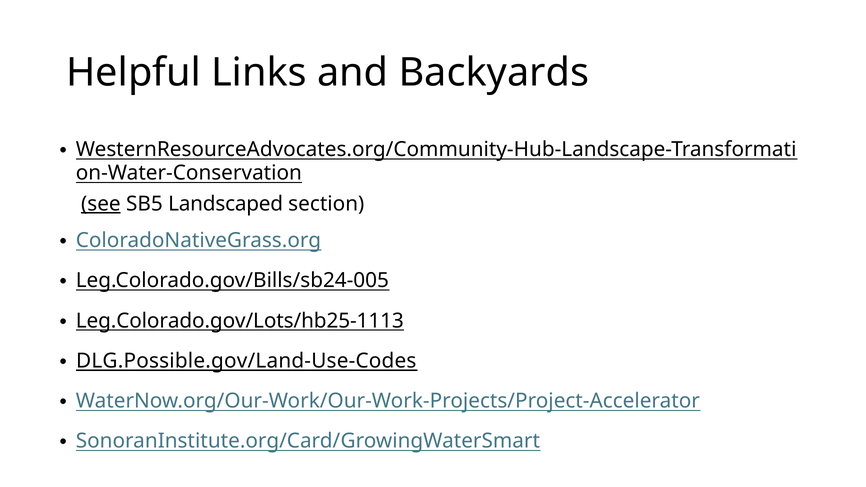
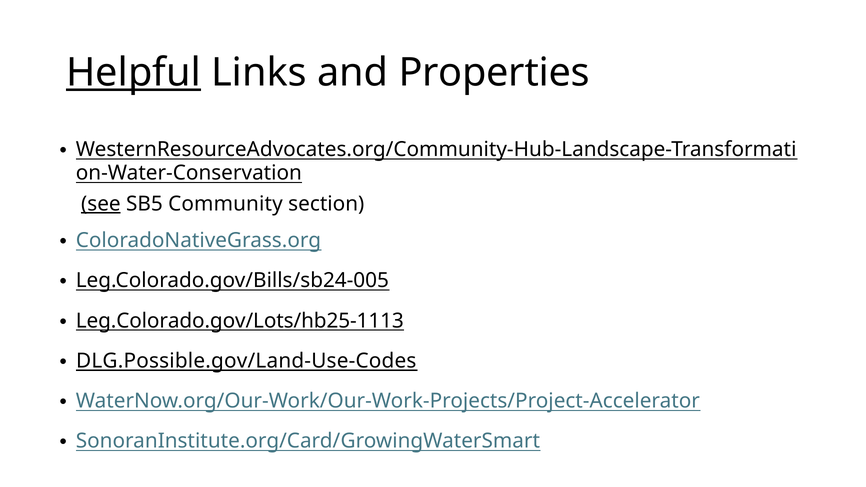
Helpful underline: none -> present
Backyards: Backyards -> Properties
Landscaped: Landscaped -> Community
